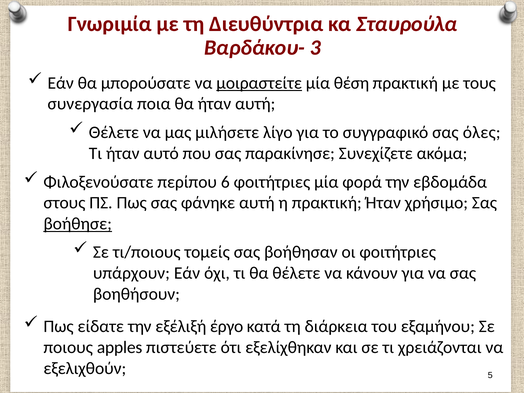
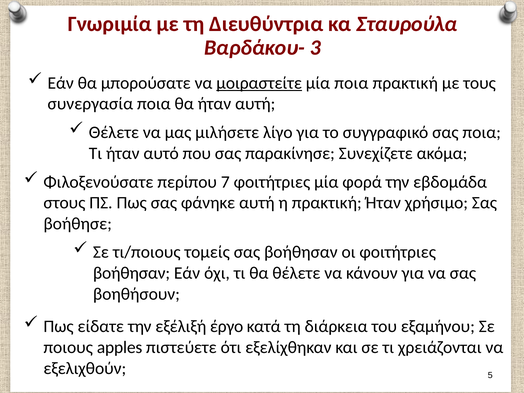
μία θέση: θέση -> ποια
σας όλες: όλες -> ποια
6: 6 -> 7
βοήθησε underline: present -> none
υπάρχουν at (131, 273): υπάρχουν -> βοήθησαν
